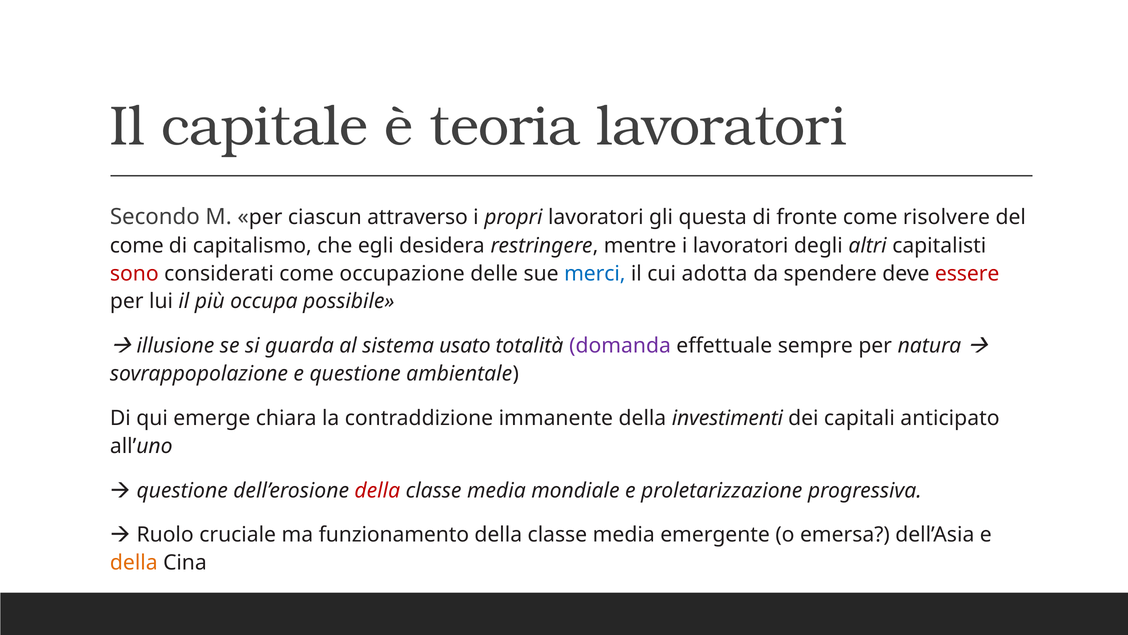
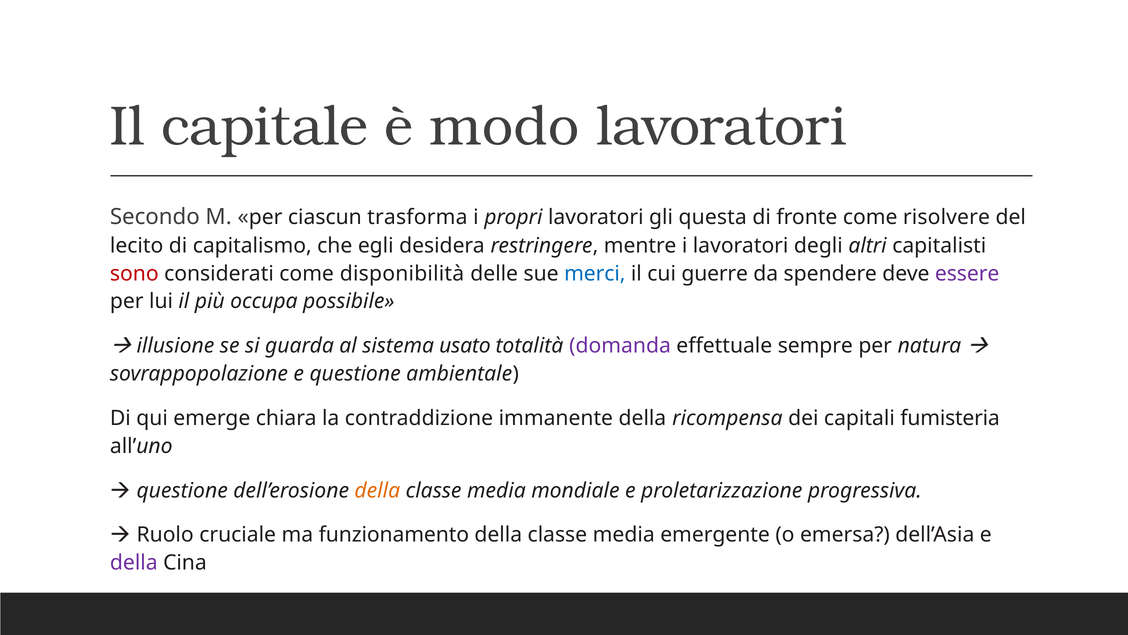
teoria: teoria -> modo
attraverso: attraverso -> trasforma
come at (137, 245): come -> lecito
occupazione: occupazione -> disponibilità
adotta: adotta -> guerre
essere colour: red -> purple
investimenti: investimenti -> ricompensa
anticipato: anticipato -> fumisteria
della at (377, 490) colour: red -> orange
della at (134, 562) colour: orange -> purple
